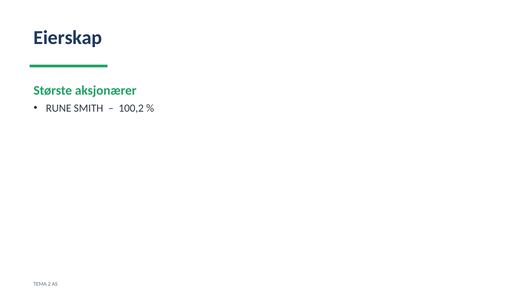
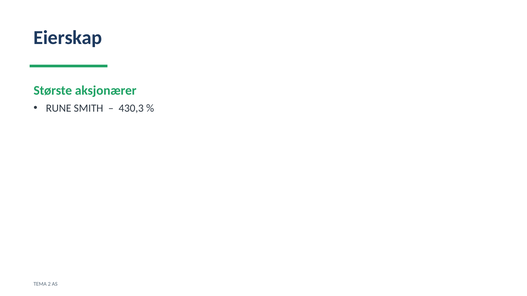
100,2: 100,2 -> 430,3
